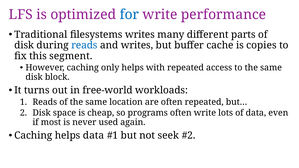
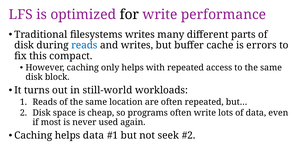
for colour: blue -> black
copies: copies -> errors
segment: segment -> compact
free-world: free-world -> still-world
